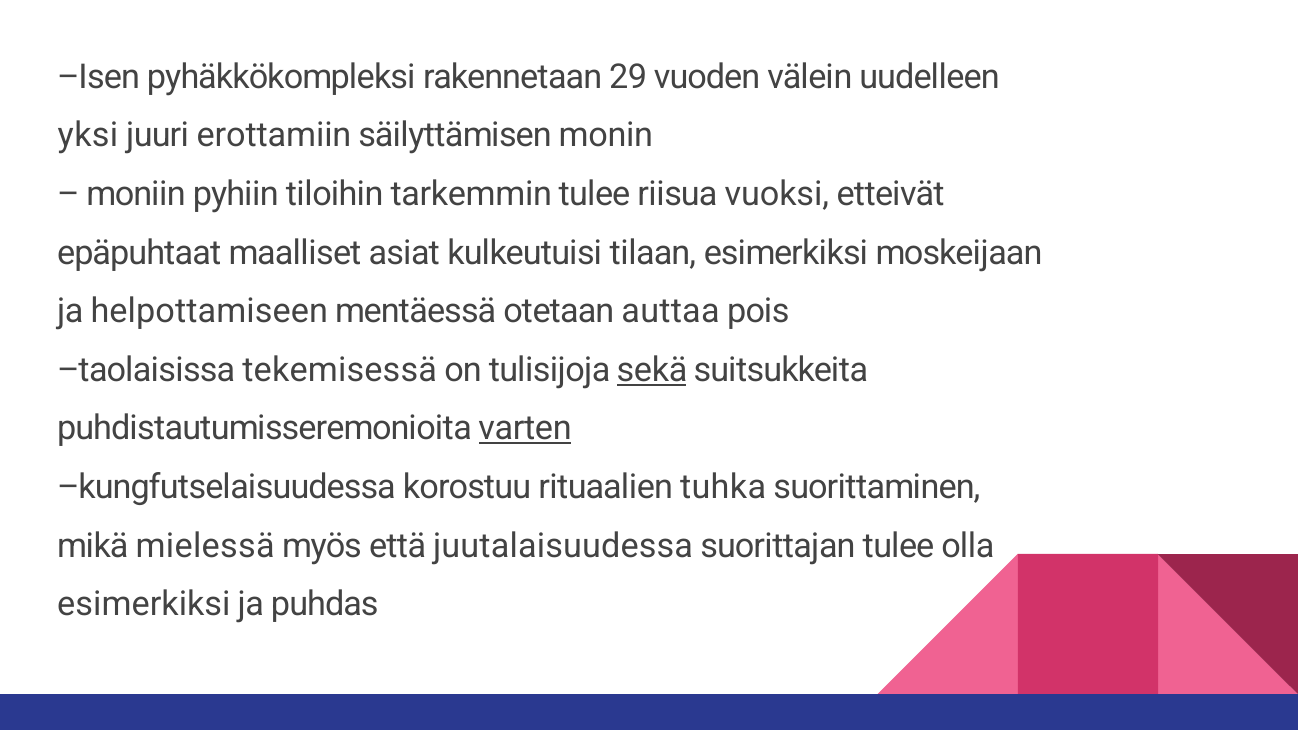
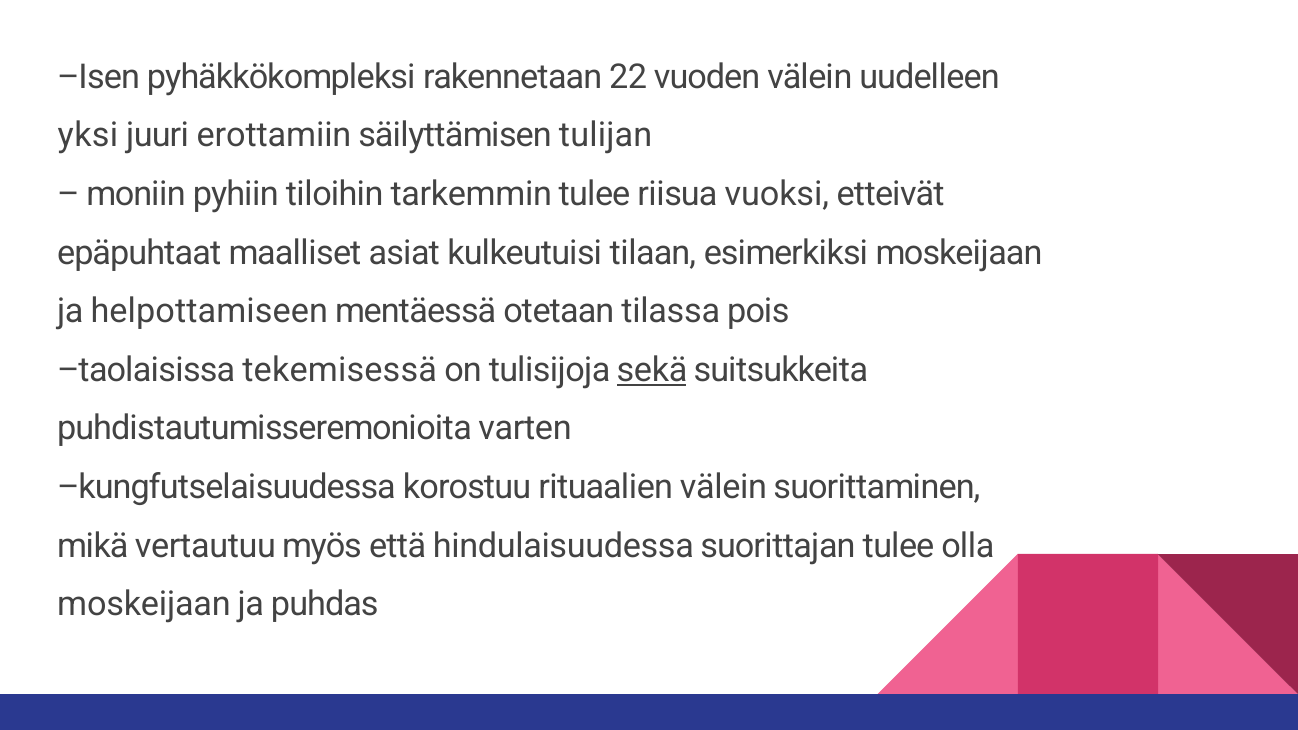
29: 29 -> 22
monin: monin -> tulijan
auttaa: auttaa -> tilassa
varten underline: present -> none
rituaalien tuhka: tuhka -> välein
mielessä: mielessä -> vertautuu
juutalaisuudessa: juutalaisuudessa -> hindulaisuudessa
esimerkiksi at (144, 605): esimerkiksi -> moskeijaan
